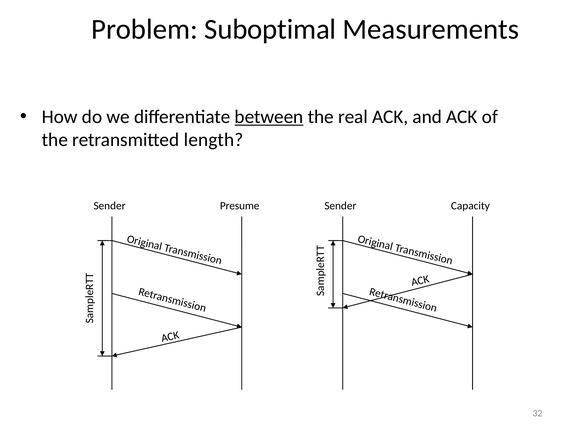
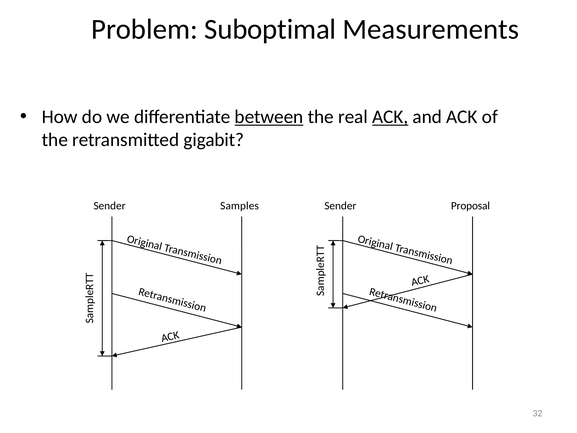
ACK at (390, 117) underline: none -> present
length: length -> gigabit
Presume: Presume -> Samples
Capacity: Capacity -> Proposal
